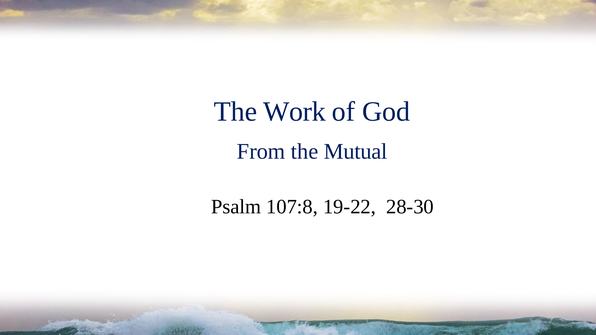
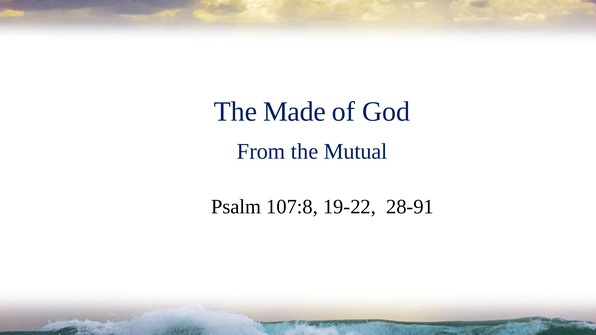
Work: Work -> Made
28-30: 28-30 -> 28-91
